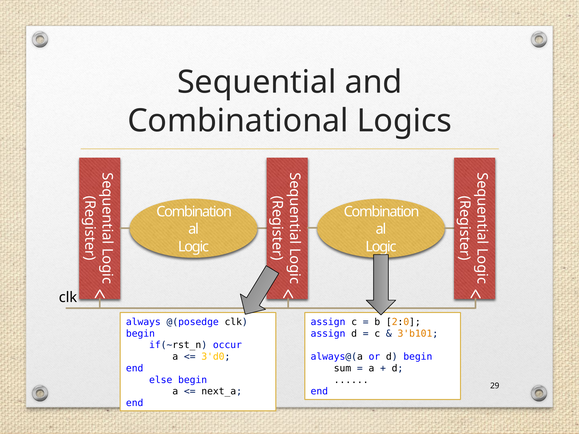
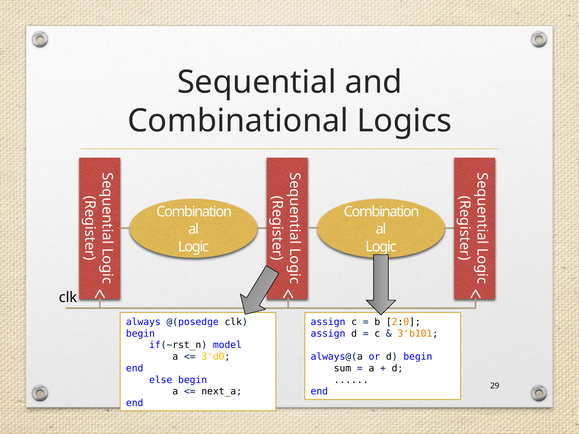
occur: occur -> model
